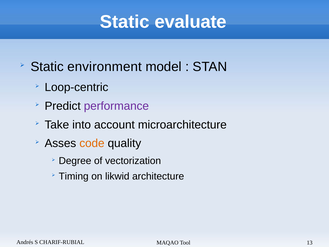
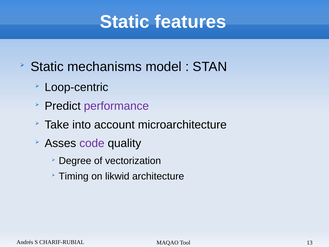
evaluate: evaluate -> features
environment: environment -> mechanisms
code colour: orange -> purple
